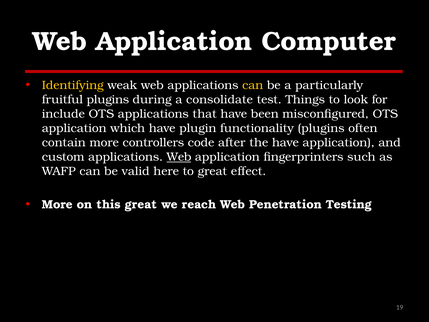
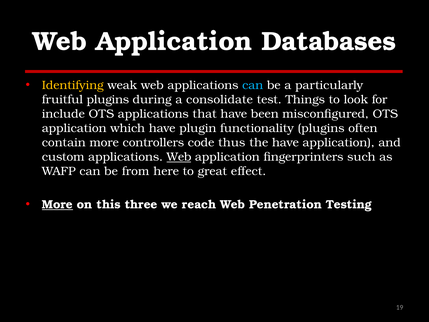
Computer: Computer -> Databases
can at (253, 85) colour: yellow -> light blue
after: after -> thus
valid: valid -> from
More at (57, 204) underline: none -> present
this great: great -> three
